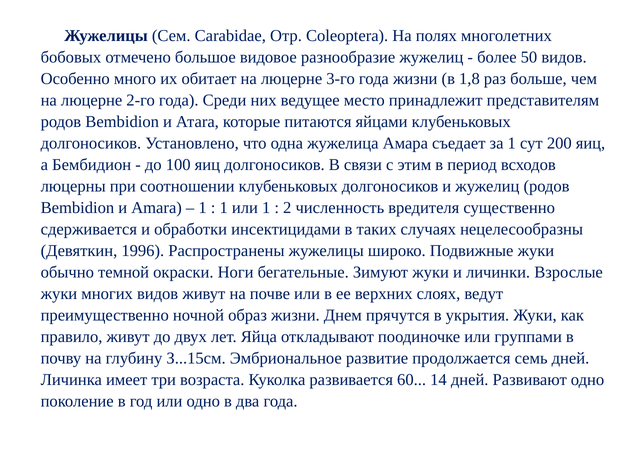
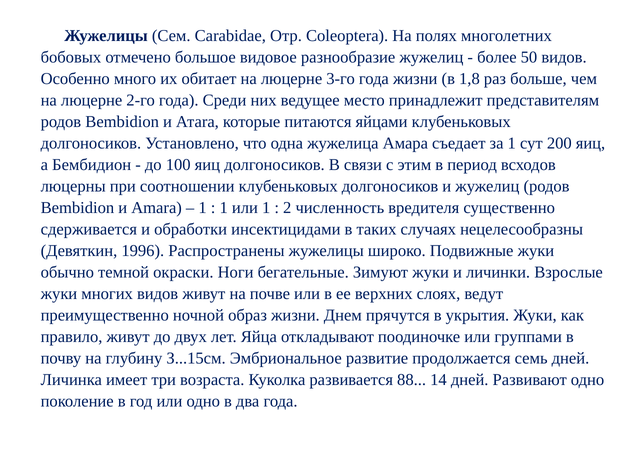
60: 60 -> 88
